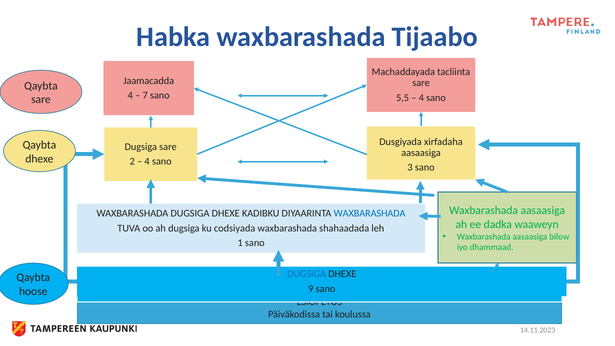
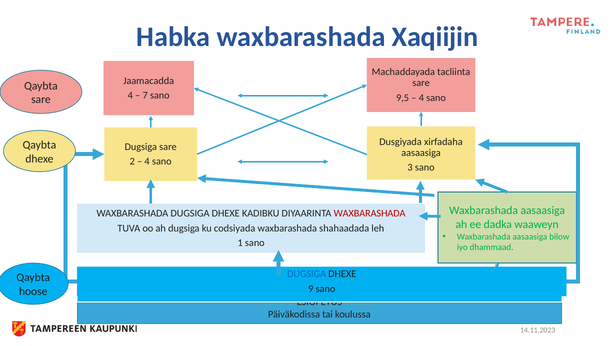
Tijaabo: Tijaabo -> Xaqiijin
5,5: 5,5 -> 9,5
WAXBARASHADA at (370, 214) colour: blue -> red
